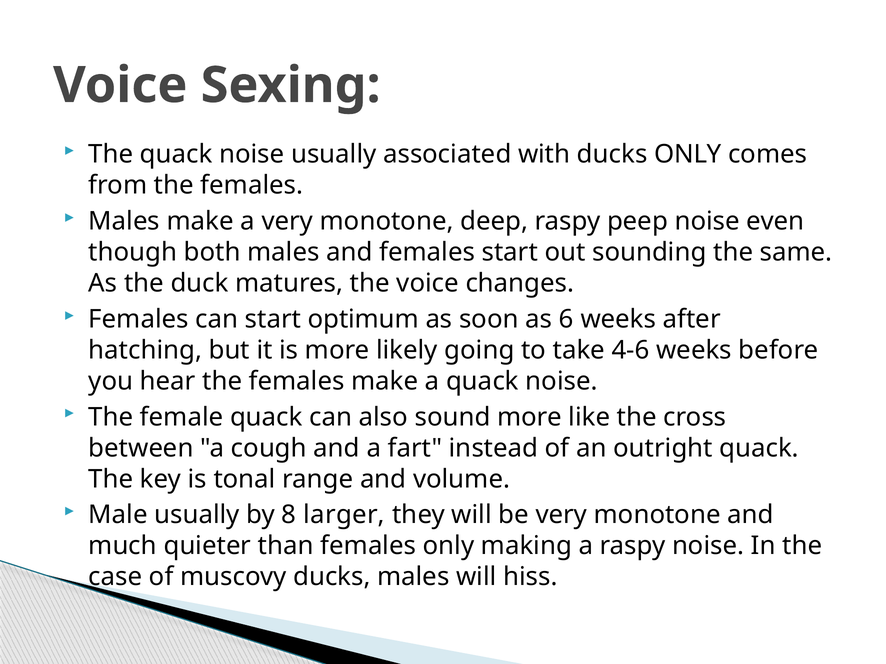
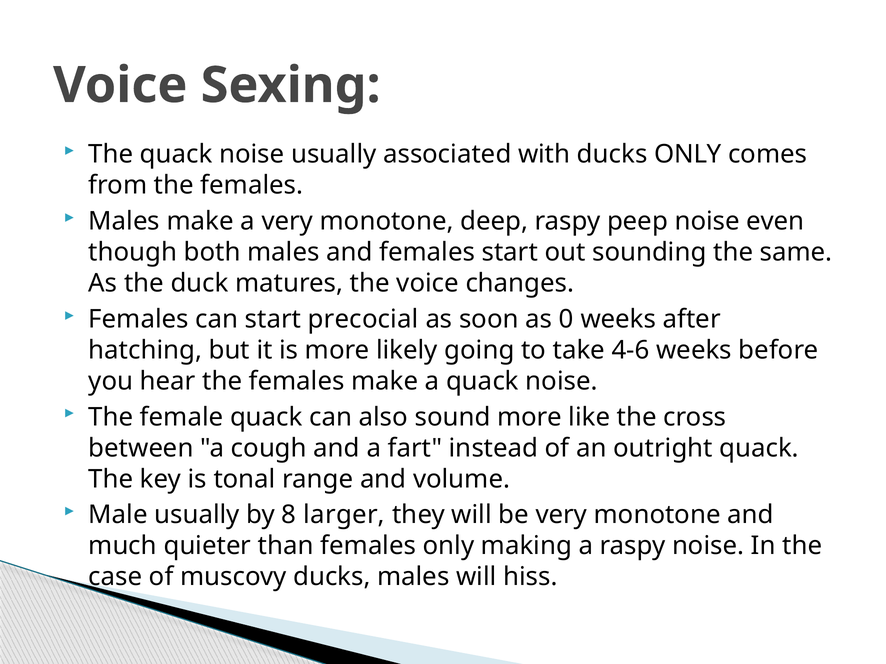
optimum: optimum -> precocial
6: 6 -> 0
